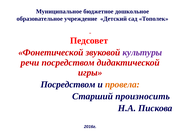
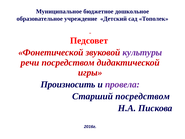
Посредством at (68, 84): Посредством -> Произносить
провела colour: orange -> purple
Старший произносить: произносить -> посредством
